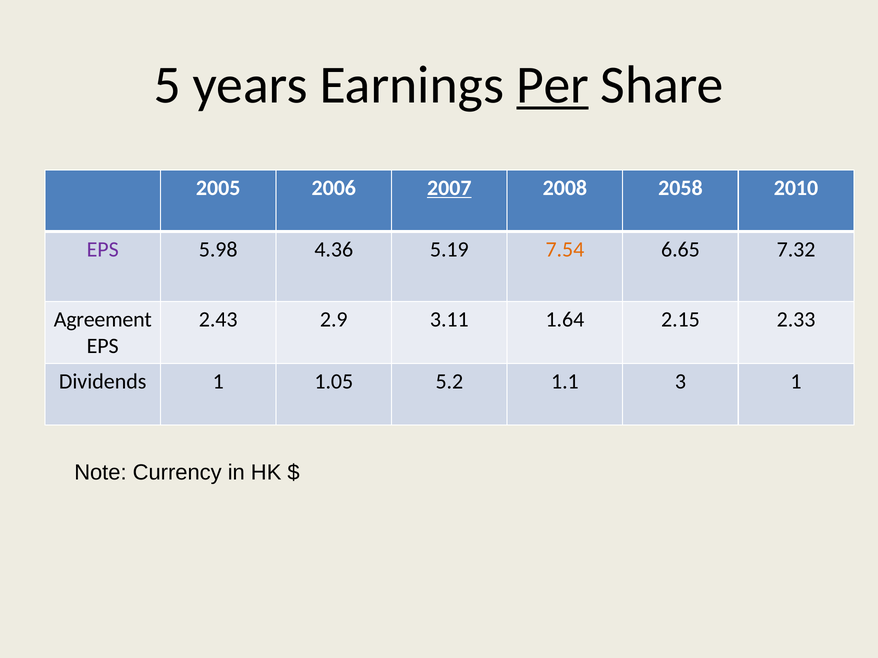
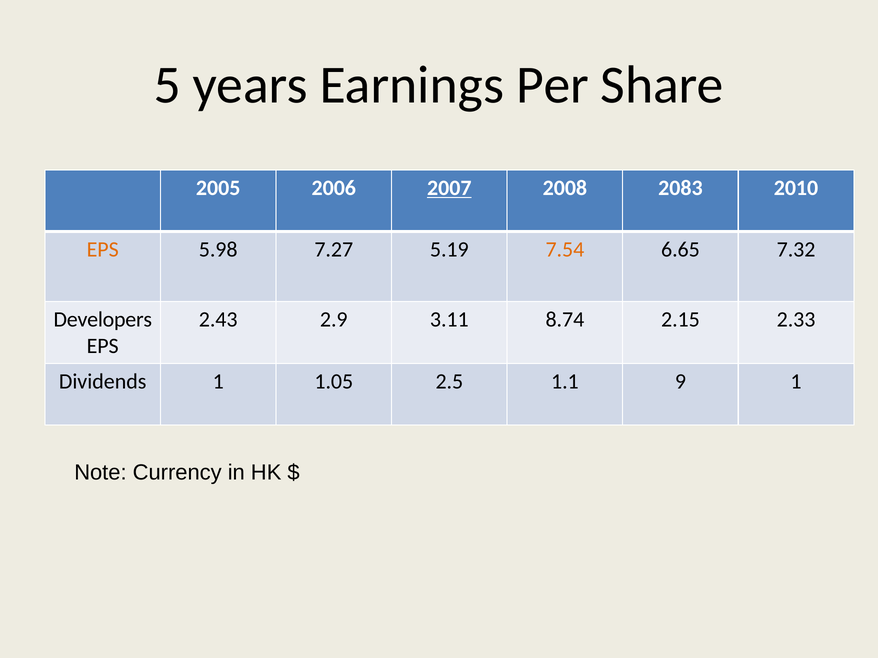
Per underline: present -> none
2058: 2058 -> 2083
EPS at (103, 250) colour: purple -> orange
4.36: 4.36 -> 7.27
Agreement: Agreement -> Developers
1.64: 1.64 -> 8.74
5.2: 5.2 -> 2.5
3: 3 -> 9
